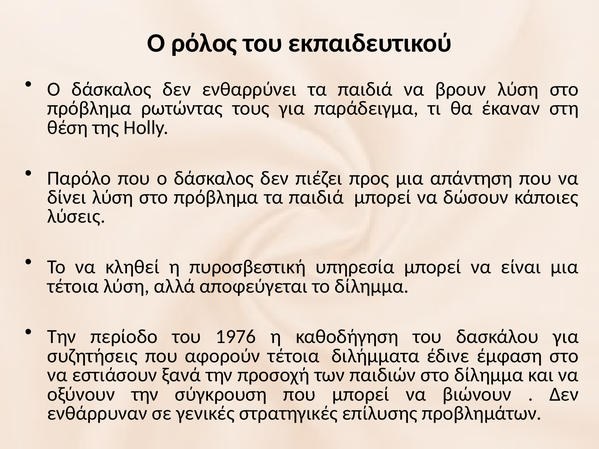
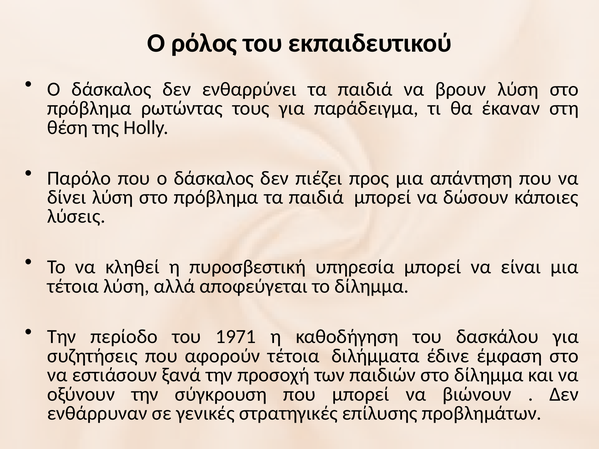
1976: 1976 -> 1971
